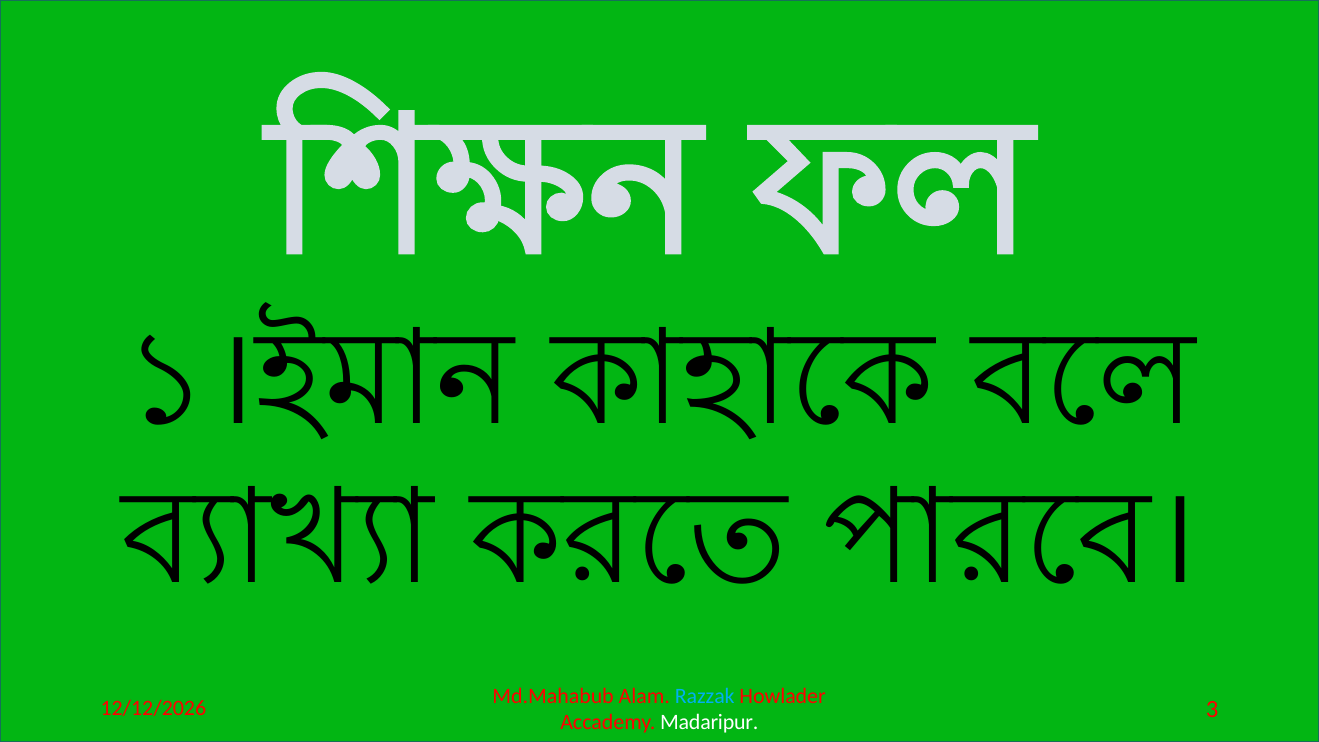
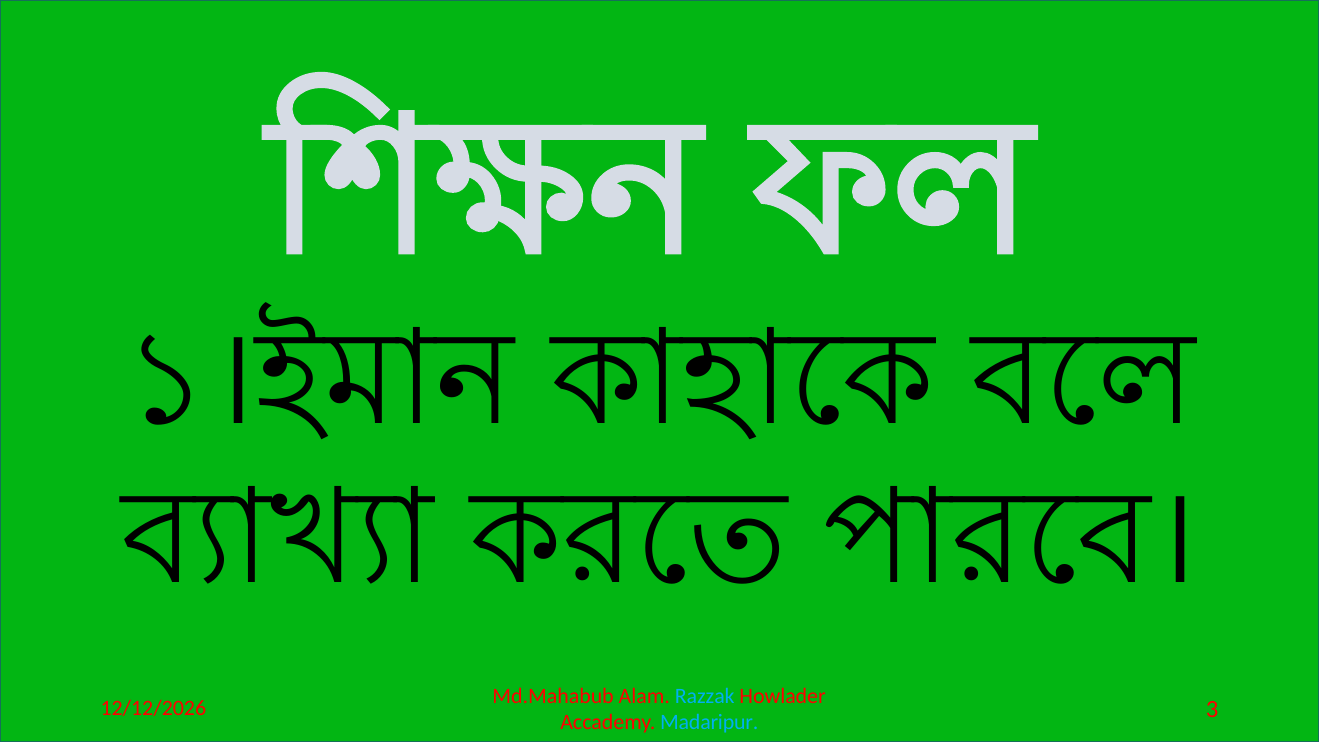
Madaripur colour: white -> light blue
